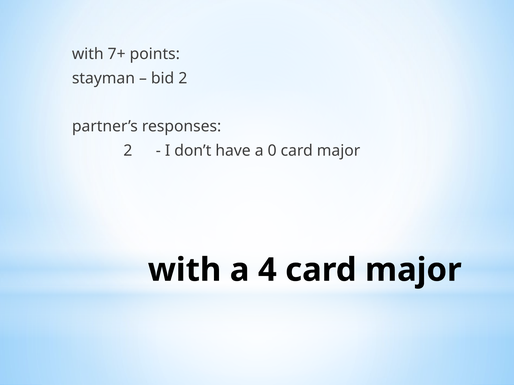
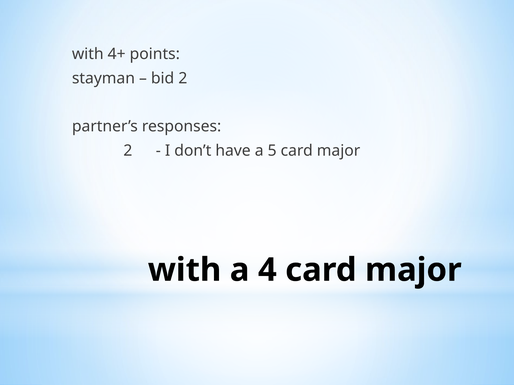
7+: 7+ -> 4+
0: 0 -> 5
